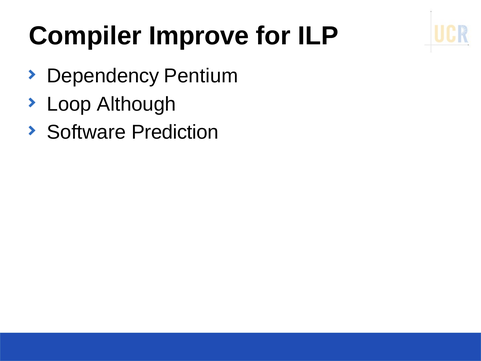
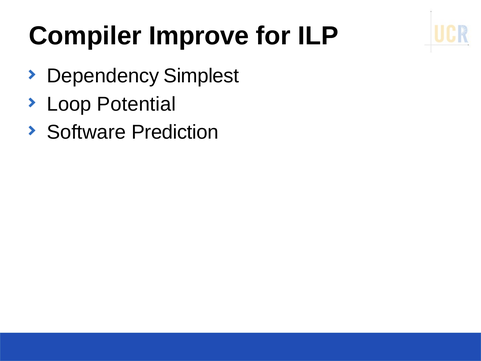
Pentium: Pentium -> Simplest
Although: Although -> Potential
